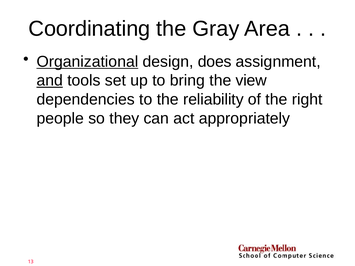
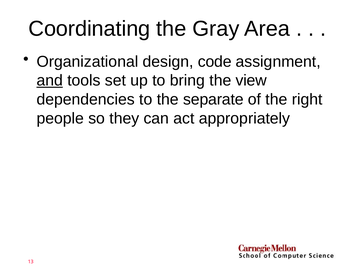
Organizational underline: present -> none
does: does -> code
reliability: reliability -> separate
